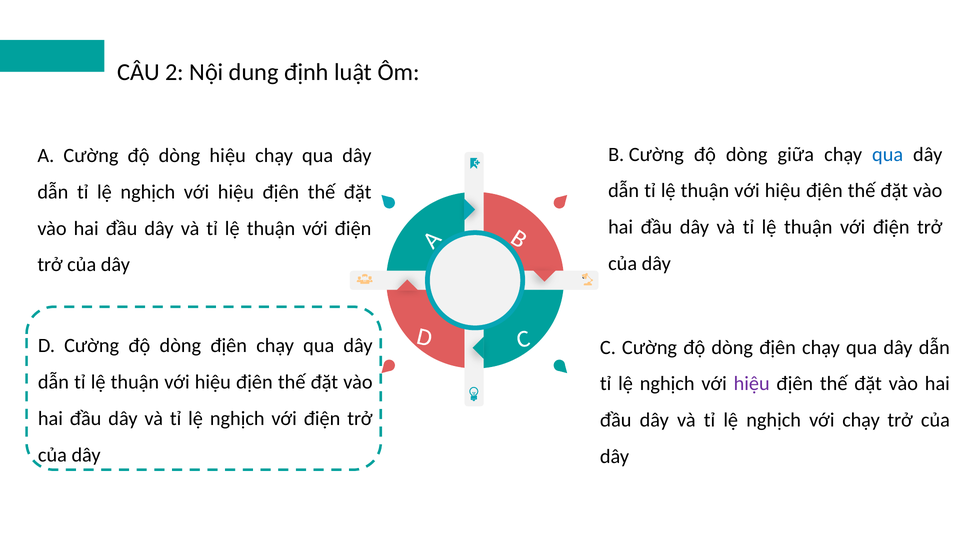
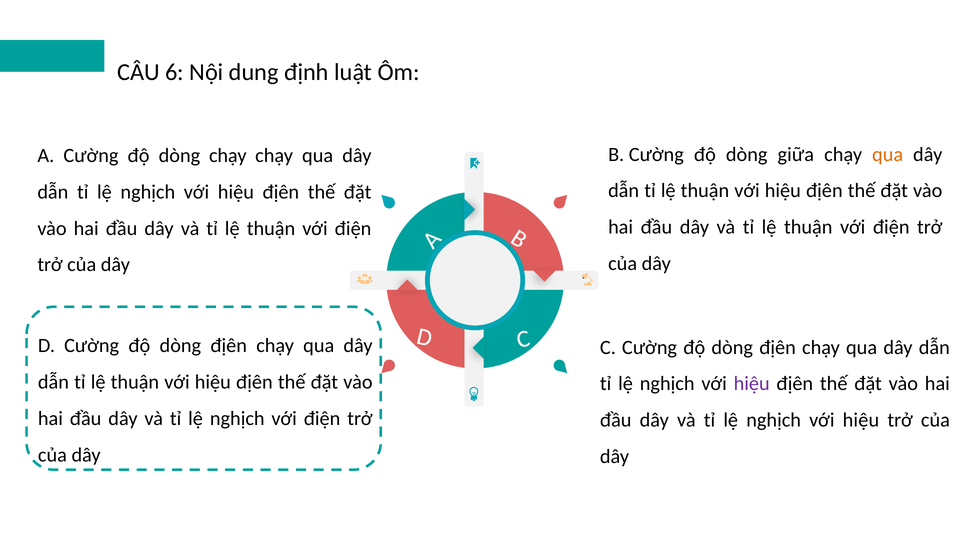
2: 2 -> 6
qua at (888, 154) colour: blue -> orange
dòng hiệu: hiệu -> chạy
chạy at (861, 420): chạy -> hiệu
